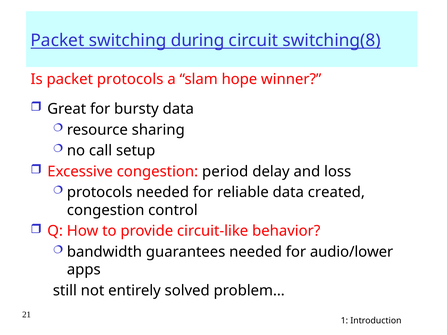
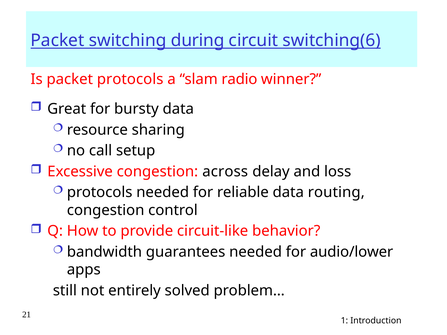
switching(8: switching(8 -> switching(6
hope: hope -> radio
period: period -> across
created: created -> routing
